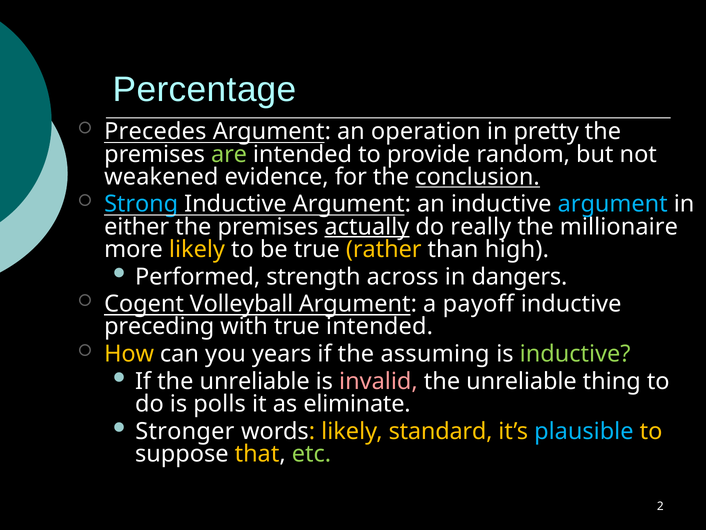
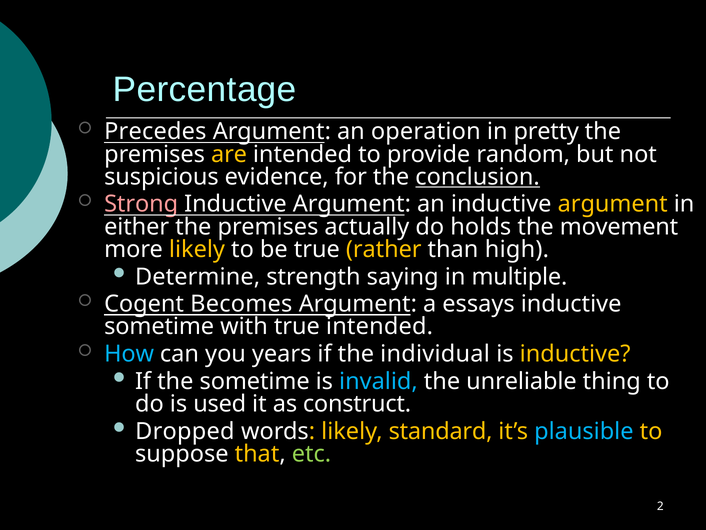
are colour: light green -> yellow
weakened: weakened -> suspicious
Strong colour: light blue -> pink
argument at (613, 204) colour: light blue -> yellow
actually underline: present -> none
really: really -> holds
millionaire: millionaire -> movement
Performed: Performed -> Determine
across: across -> saying
dangers: dangers -> multiple
Volleyball: Volleyball -> Becomes
payoff: payoff -> essays
preceding at (159, 326): preceding -> sometime
How colour: yellow -> light blue
assuming: assuming -> individual
inductive at (575, 354) colour: light green -> yellow
If the unreliable: unreliable -> sometime
invalid colour: pink -> light blue
polls: polls -> used
eliminate: eliminate -> construct
Stronger: Stronger -> Dropped
